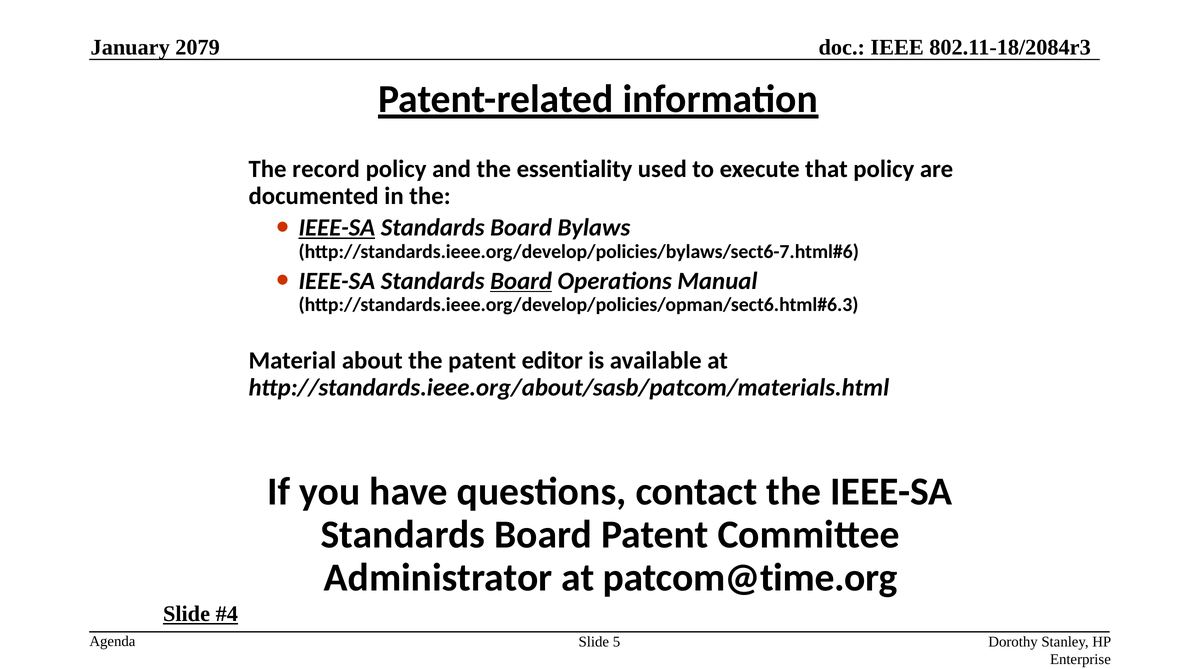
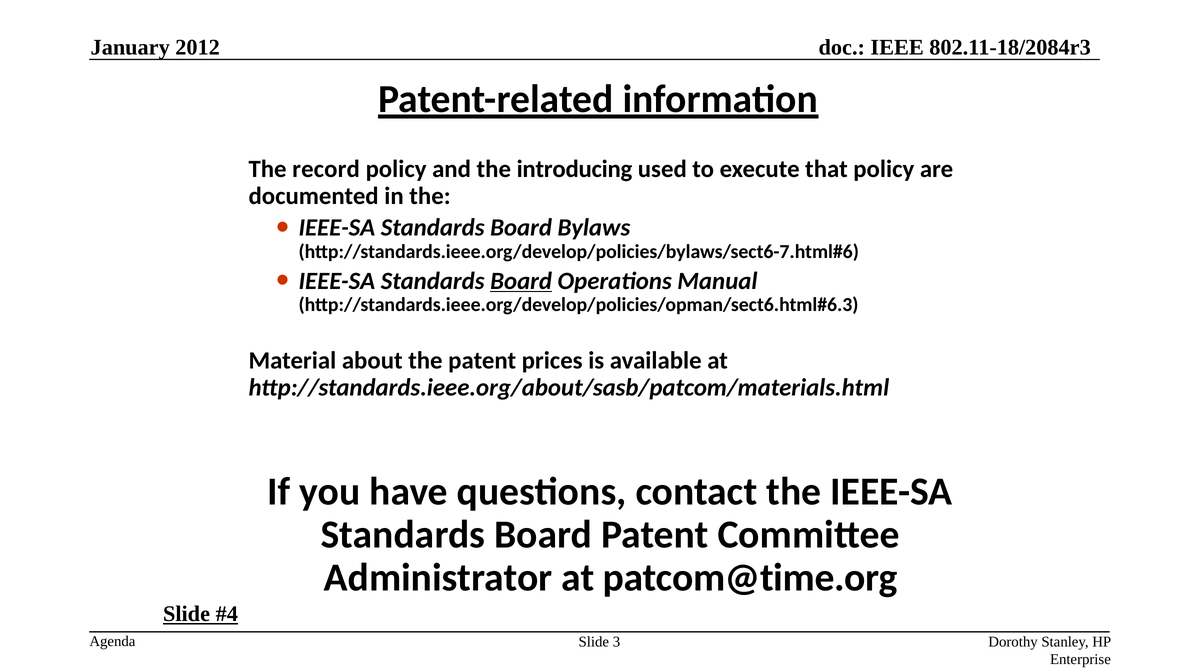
2079: 2079 -> 2012
essentiality: essentiality -> introducing
IEEE-SA at (337, 228) underline: present -> none
editor: editor -> prices
5: 5 -> 3
